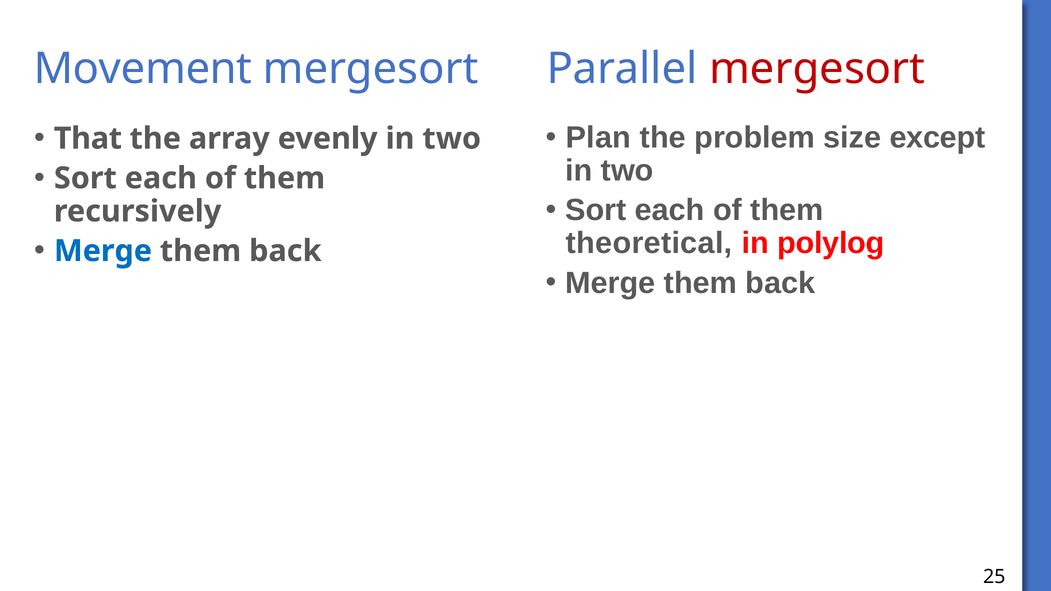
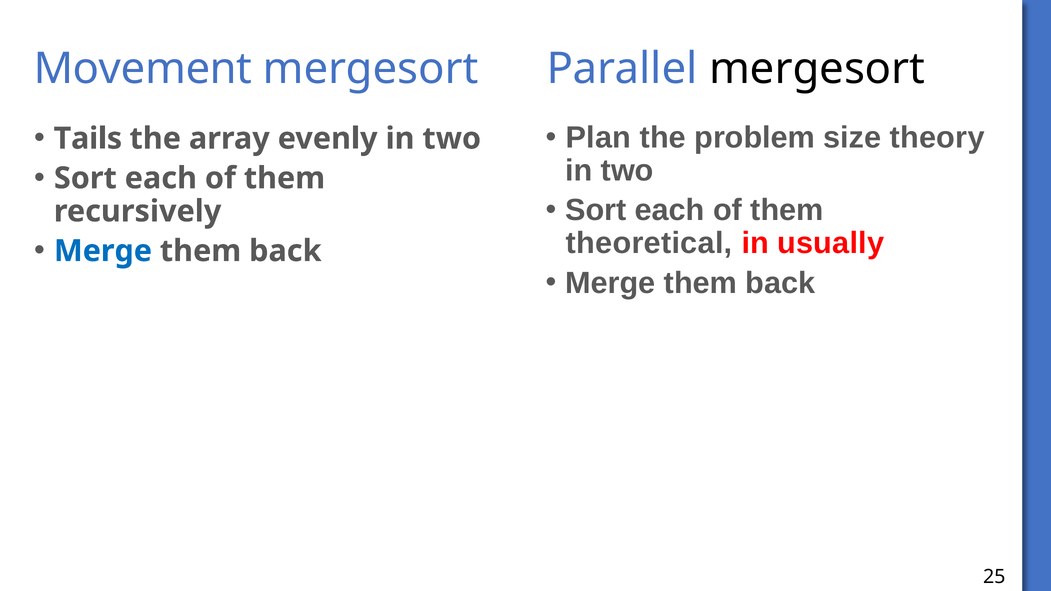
mergesort at (817, 69) colour: red -> black
except: except -> theory
That: That -> Tails
polylog: polylog -> usually
